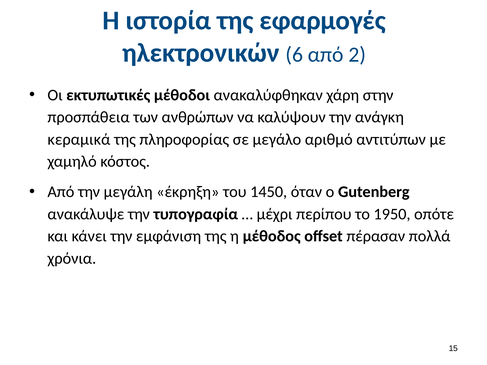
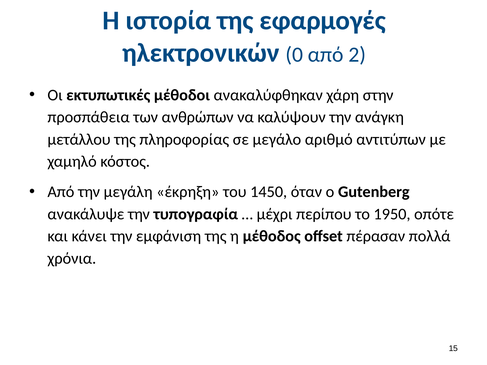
6: 6 -> 0
κεραμικά: κεραμικά -> μετάλλου
